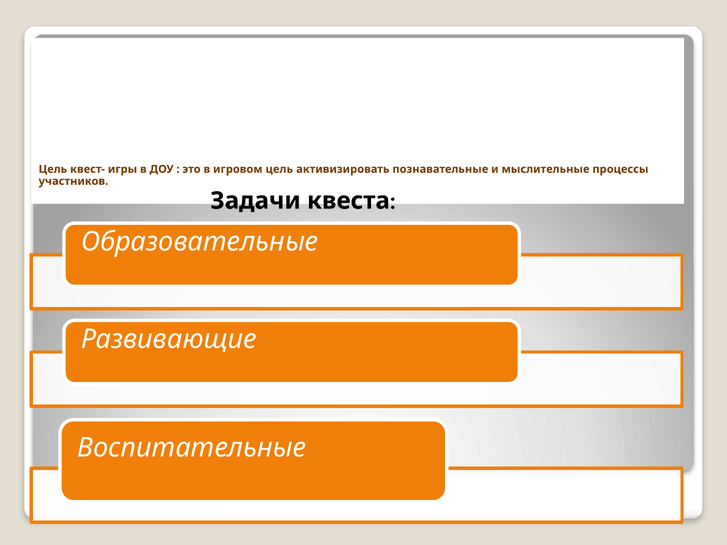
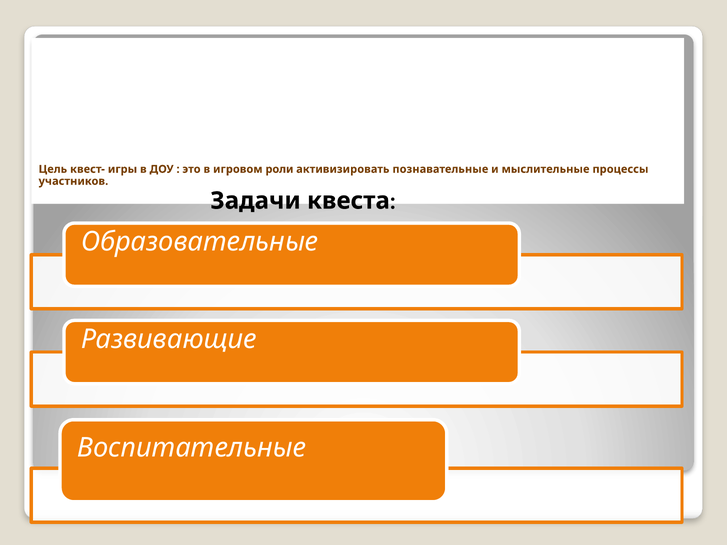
игровом цель: цель -> роли
